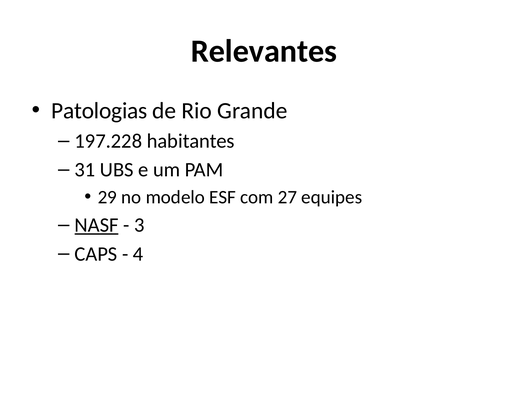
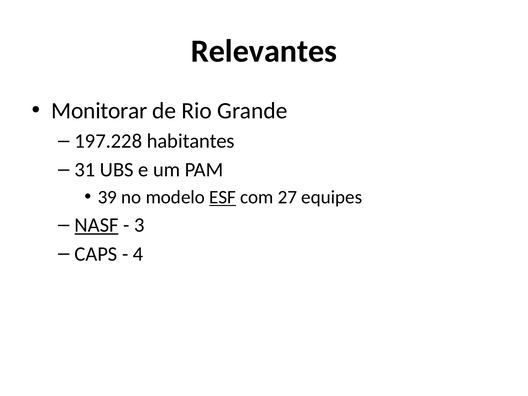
Patologias: Patologias -> Monitorar
29: 29 -> 39
ESF underline: none -> present
